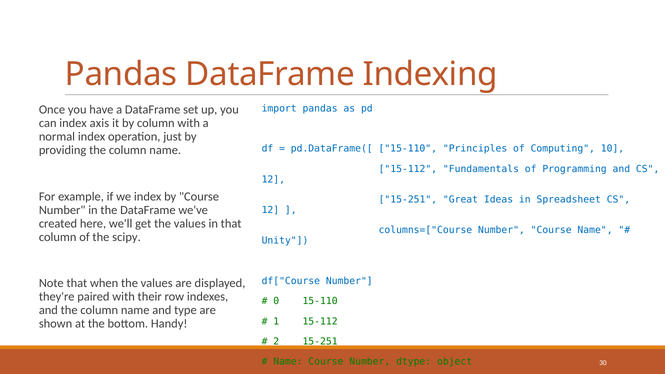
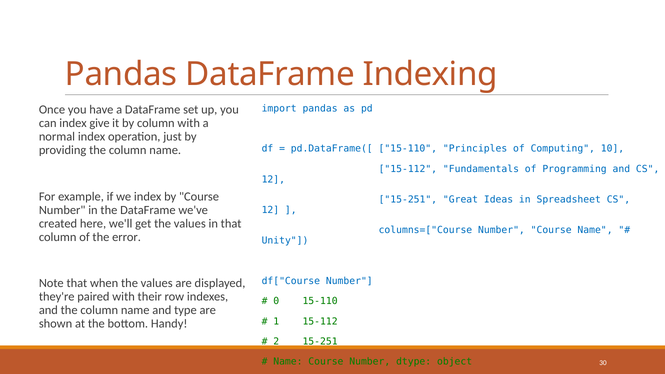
axis: axis -> give
scipy: scipy -> error
